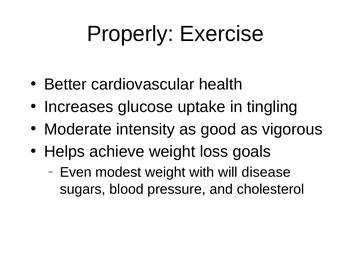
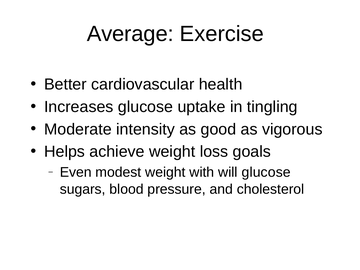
Properly: Properly -> Average
will disease: disease -> glucose
